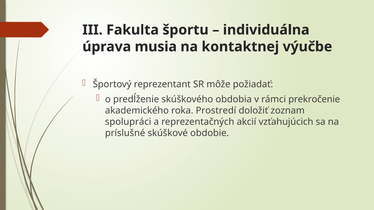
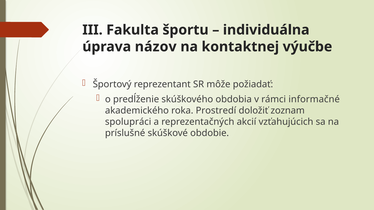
musia: musia -> názov
prekročenie: prekročenie -> informačné
